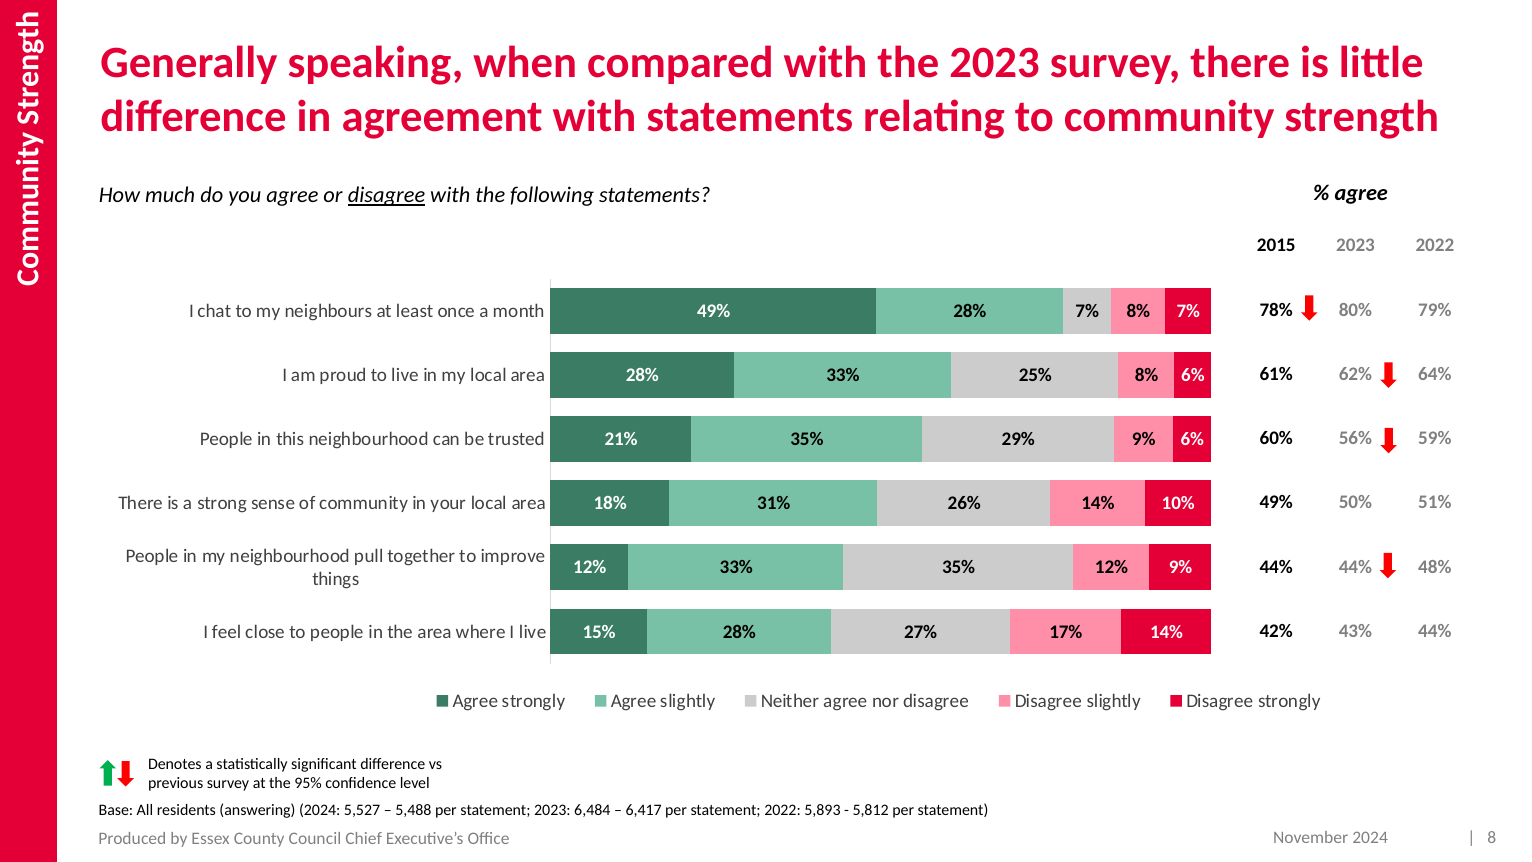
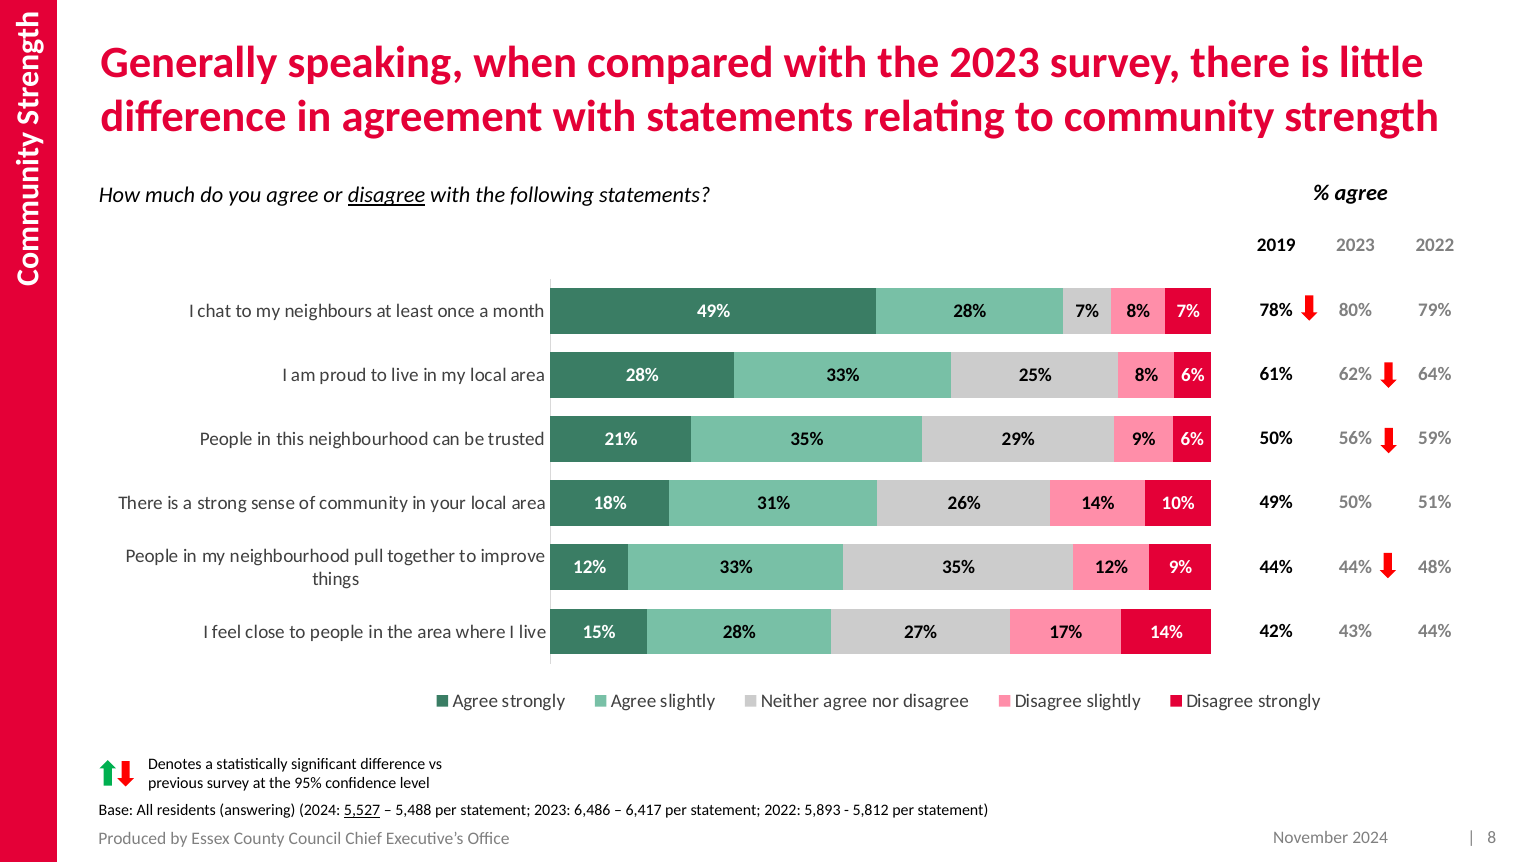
2015: 2015 -> 2019
60% at (1276, 438): 60% -> 50%
5,527 underline: none -> present
6,484: 6,484 -> 6,486
